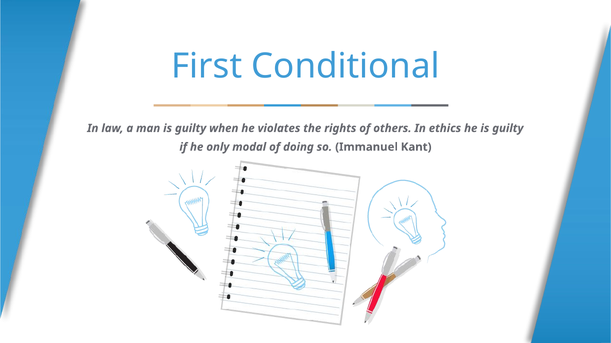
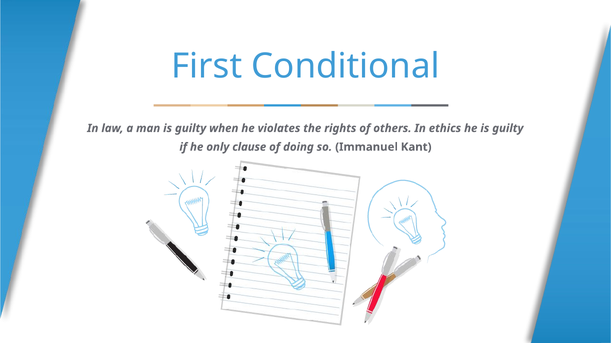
modal: modal -> clause
